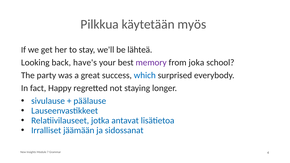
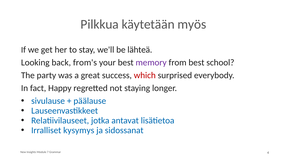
have's: have's -> from's
from joka: joka -> best
which colour: blue -> red
jäämään: jäämään -> kysymys
